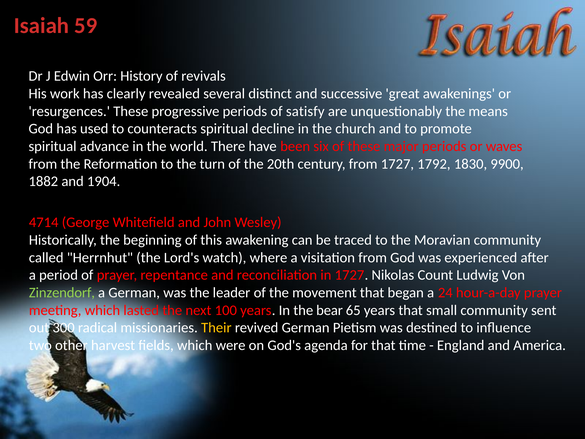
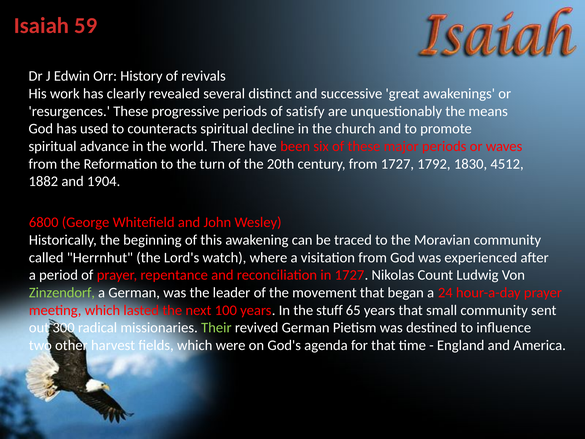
9900: 9900 -> 4512
4714: 4714 -> 6800
bear: bear -> stuff
Their colour: yellow -> light green
